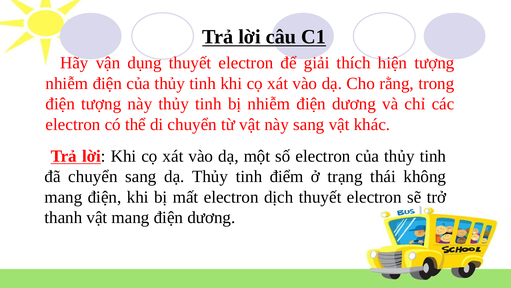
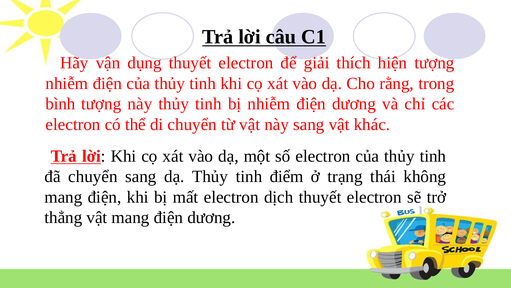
điện at (60, 104): điện -> bình
thanh: thanh -> thẳng
